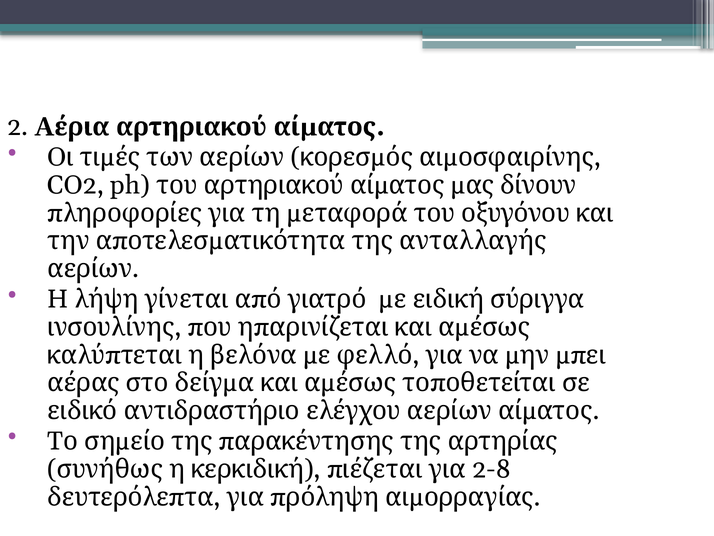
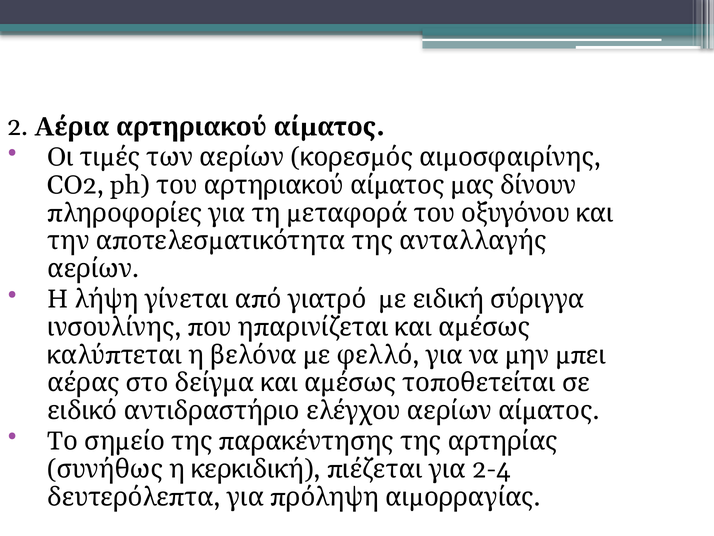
2-8: 2-8 -> 2-4
